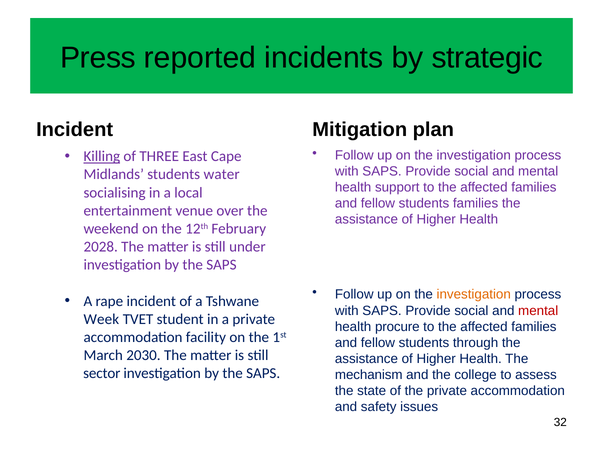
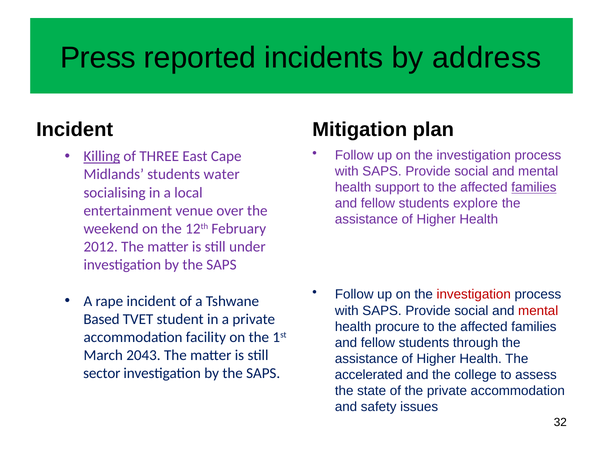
strategic: strategic -> address
families at (534, 188) underline: none -> present
students families: families -> explore
2028: 2028 -> 2012
investigation at (474, 295) colour: orange -> red
Week: Week -> Based
2030: 2030 -> 2043
mechanism: mechanism -> accelerated
